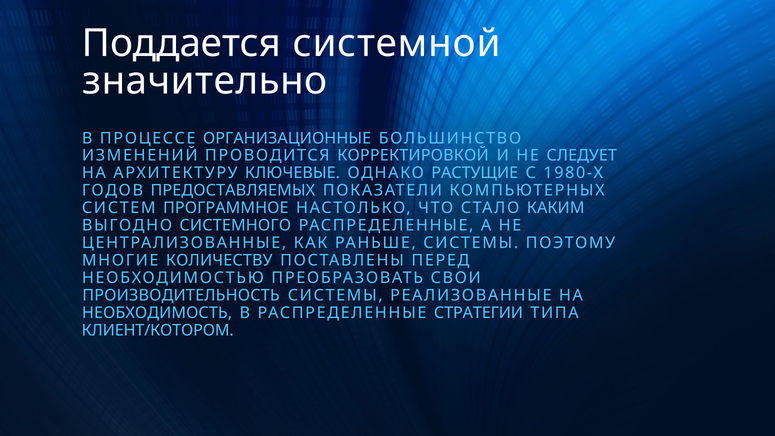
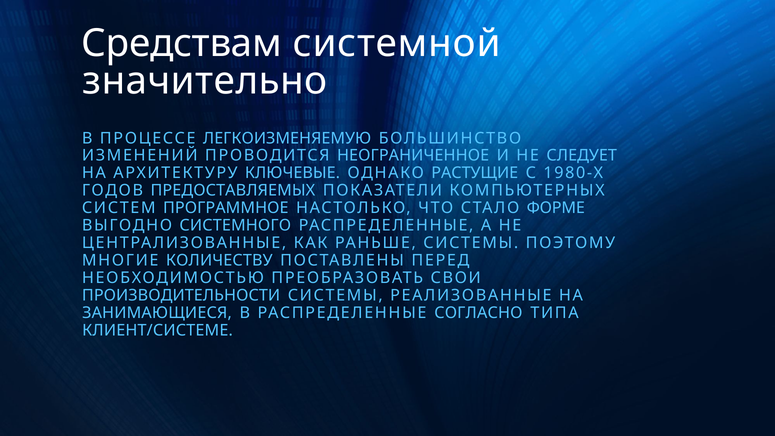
Поддается: Поддается -> Средствам
ОРГАНИЗАЦИОННЫЕ: ОРГАНИЗАЦИОННЫЕ -> ЛЕГКОИЗМЕНЯЕМУЮ
КОРРЕКТИРОВКОЙ: КОРРЕКТИРОВКОЙ -> НЕОГРАНИЧЕННОЕ
КАКИМ: КАКИМ -> ФОРМЕ
ПРОИЗВОДИТЕЛЬНОСТЬ: ПРОИЗВОДИТЕЛЬНОСТЬ -> ПРОИЗВОДИТЕЛЬНОСТИ
НЕОБХОДИМОСТЬ: НЕОБХОДИМОСТЬ -> ЗАНИМАЮЩИЕСЯ
СТРАТЕГИИ: СТРАТЕГИИ -> СОГЛАСНО
КЛИЕНТ/КОТОРОМ: КЛИЕНТ/КОТОРОМ -> КЛИЕНТ/СИСТЕМЕ
